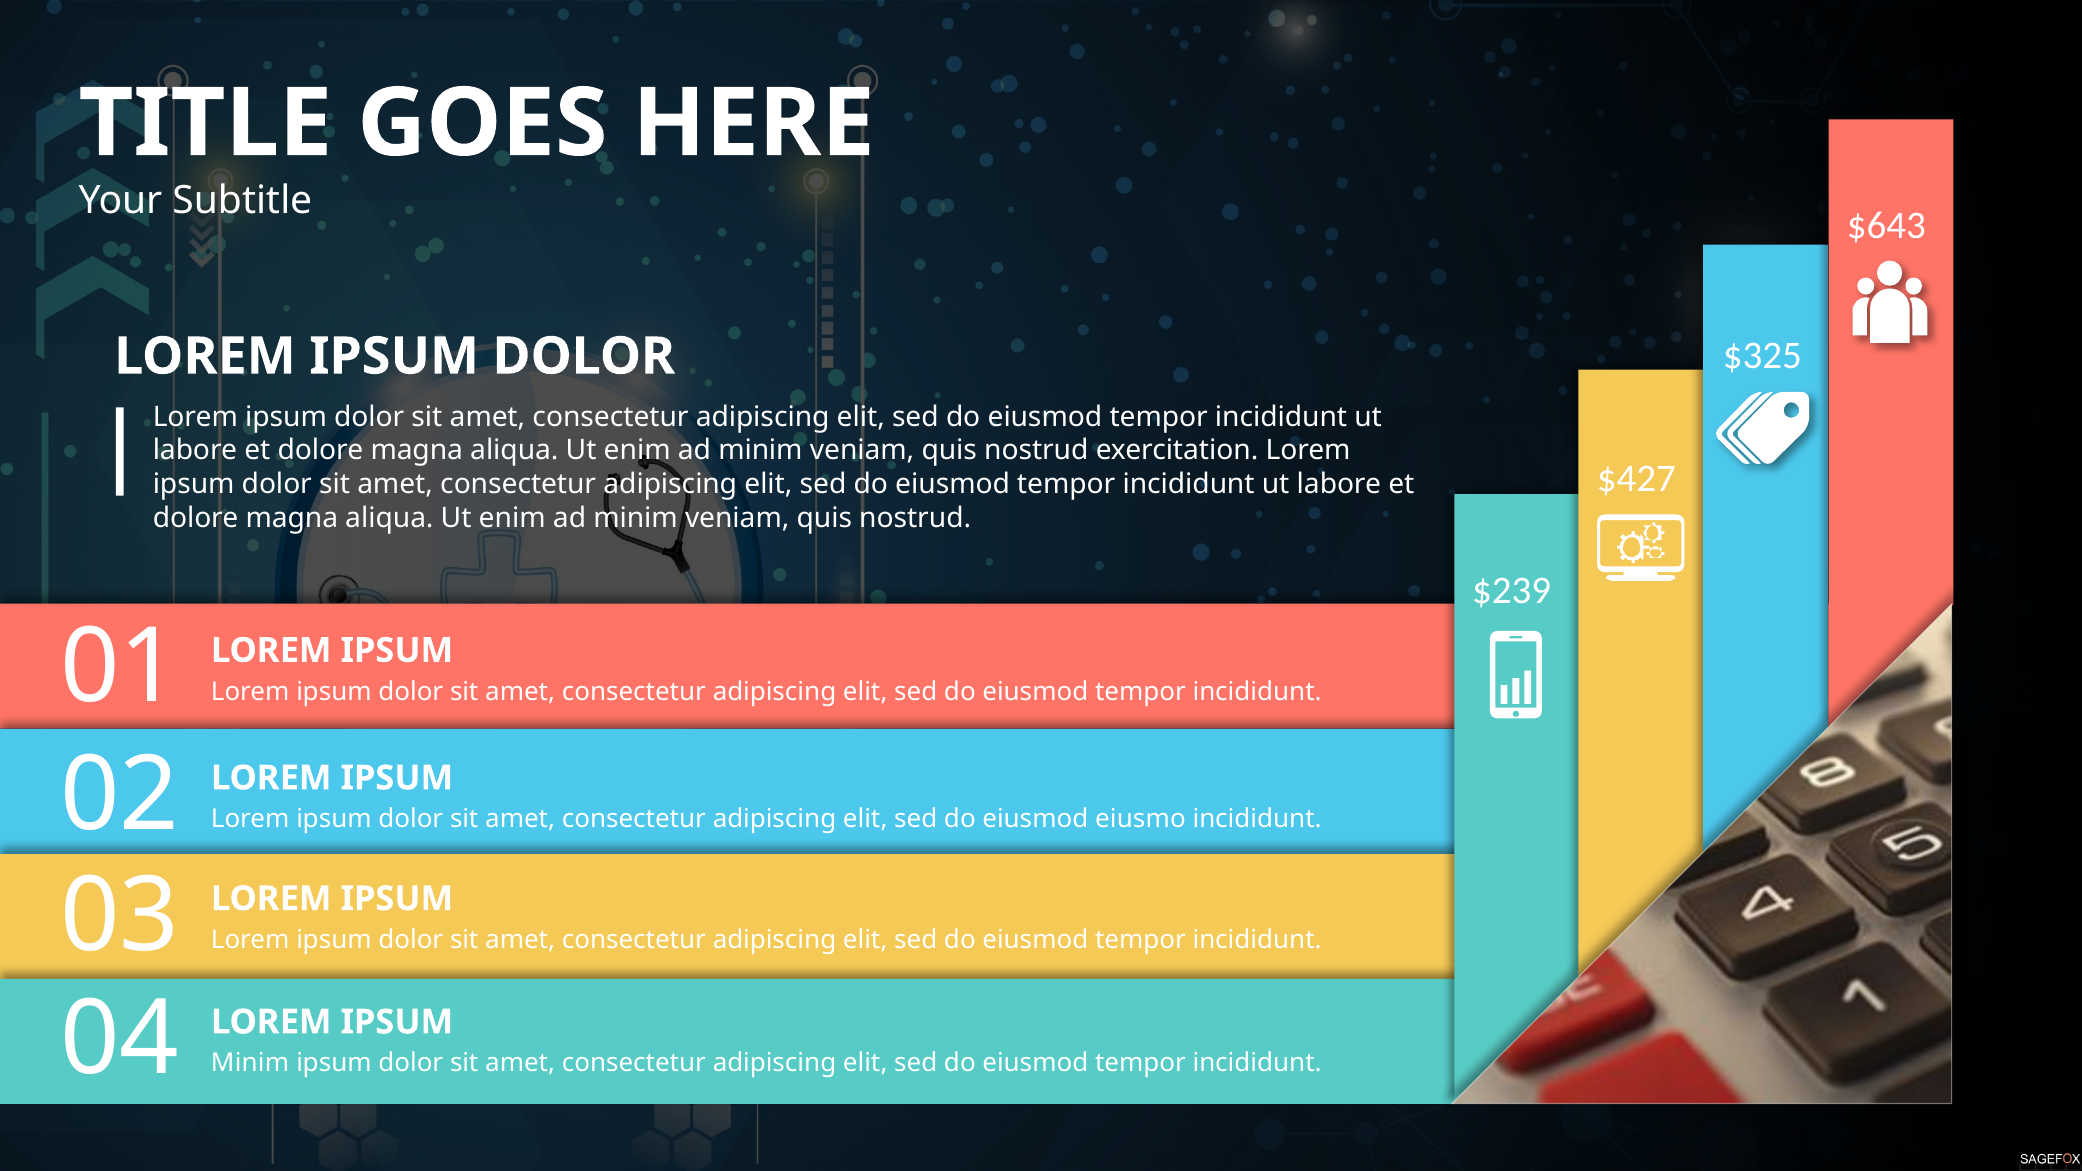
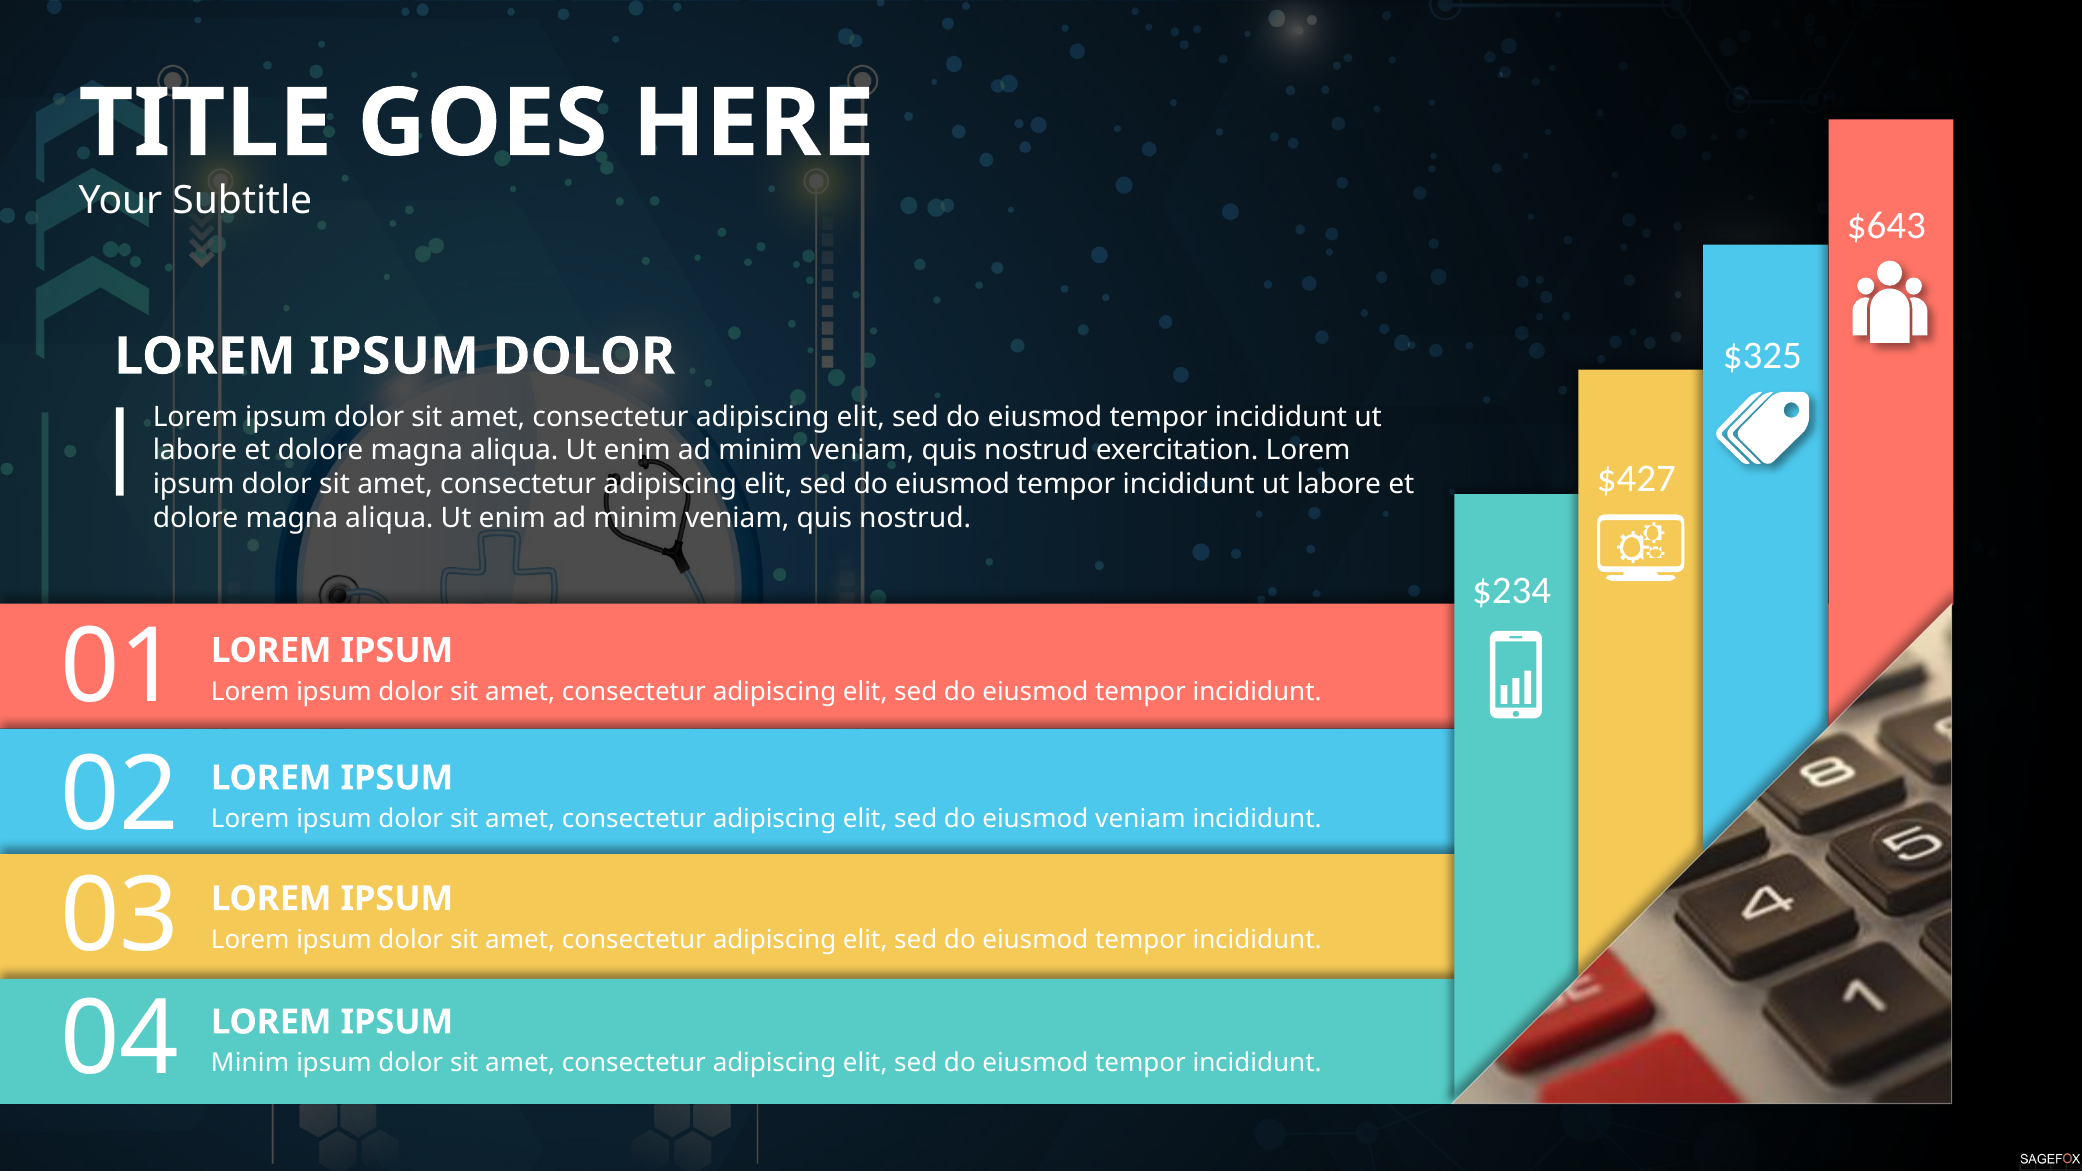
$239: $239 -> $234
eiusmod eiusmo: eiusmo -> veniam
